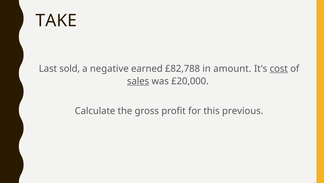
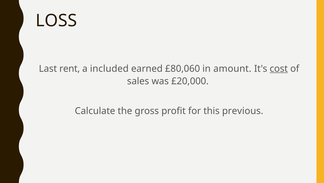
TAKE: TAKE -> LOSS
sold: sold -> rent
negative: negative -> included
£82,788: £82,788 -> £80,060
sales underline: present -> none
